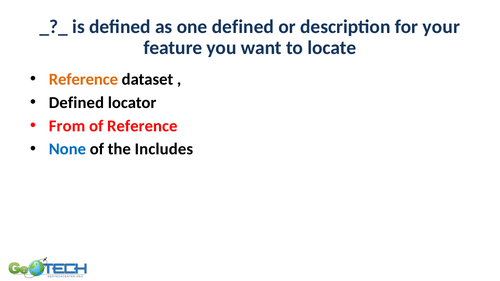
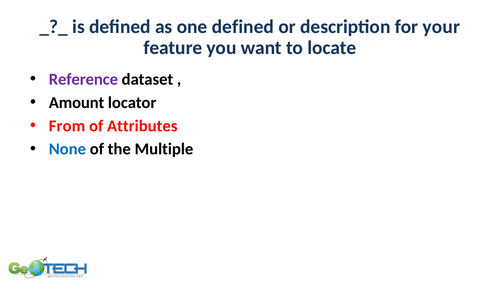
Reference at (83, 79) colour: orange -> purple
Defined at (76, 103): Defined -> Amount
of Reference: Reference -> Attributes
Includes: Includes -> Multiple
